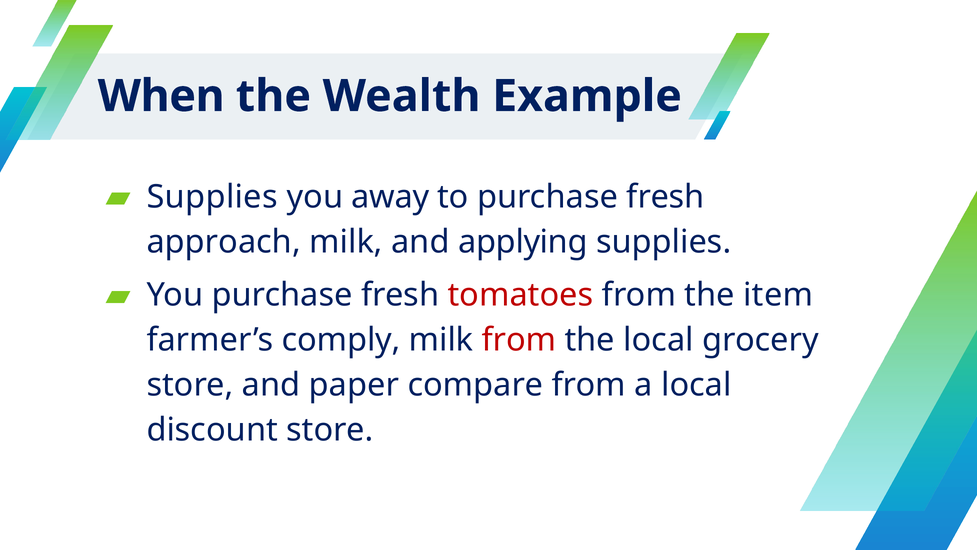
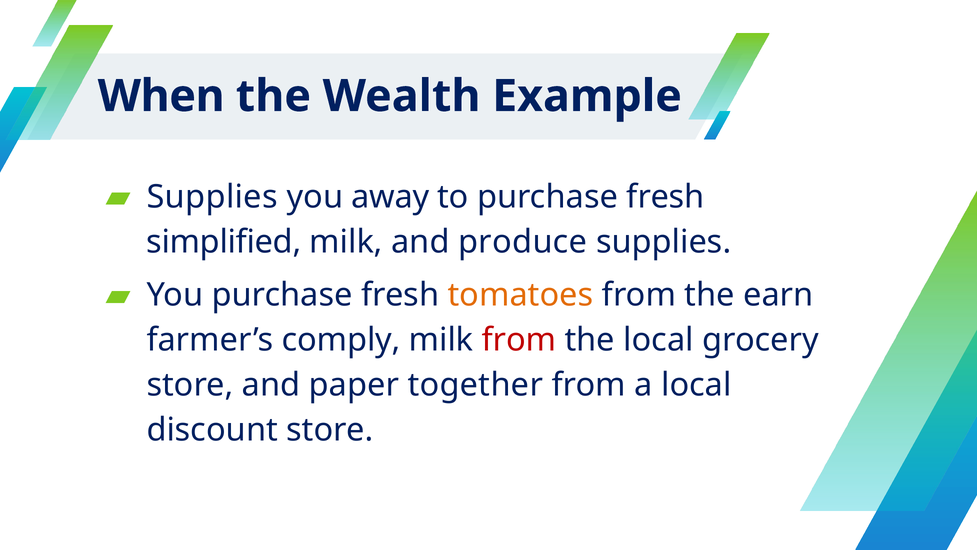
approach: approach -> simplified
applying: applying -> produce
tomatoes colour: red -> orange
item: item -> earn
compare: compare -> together
